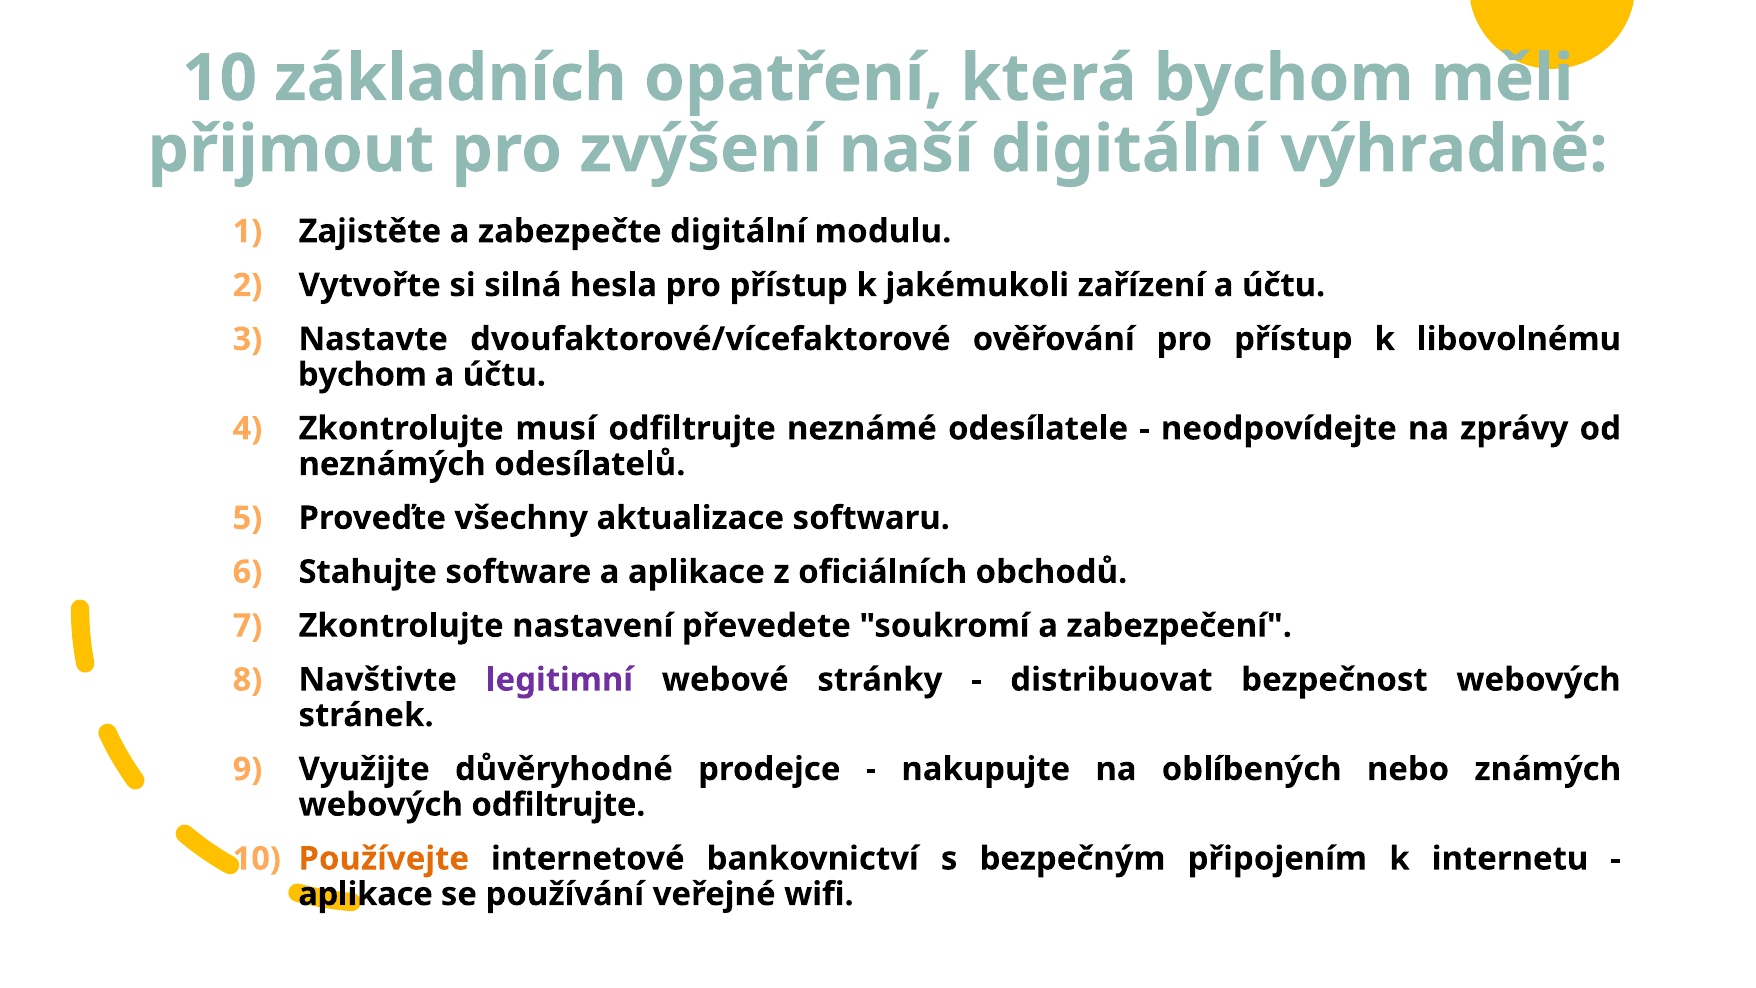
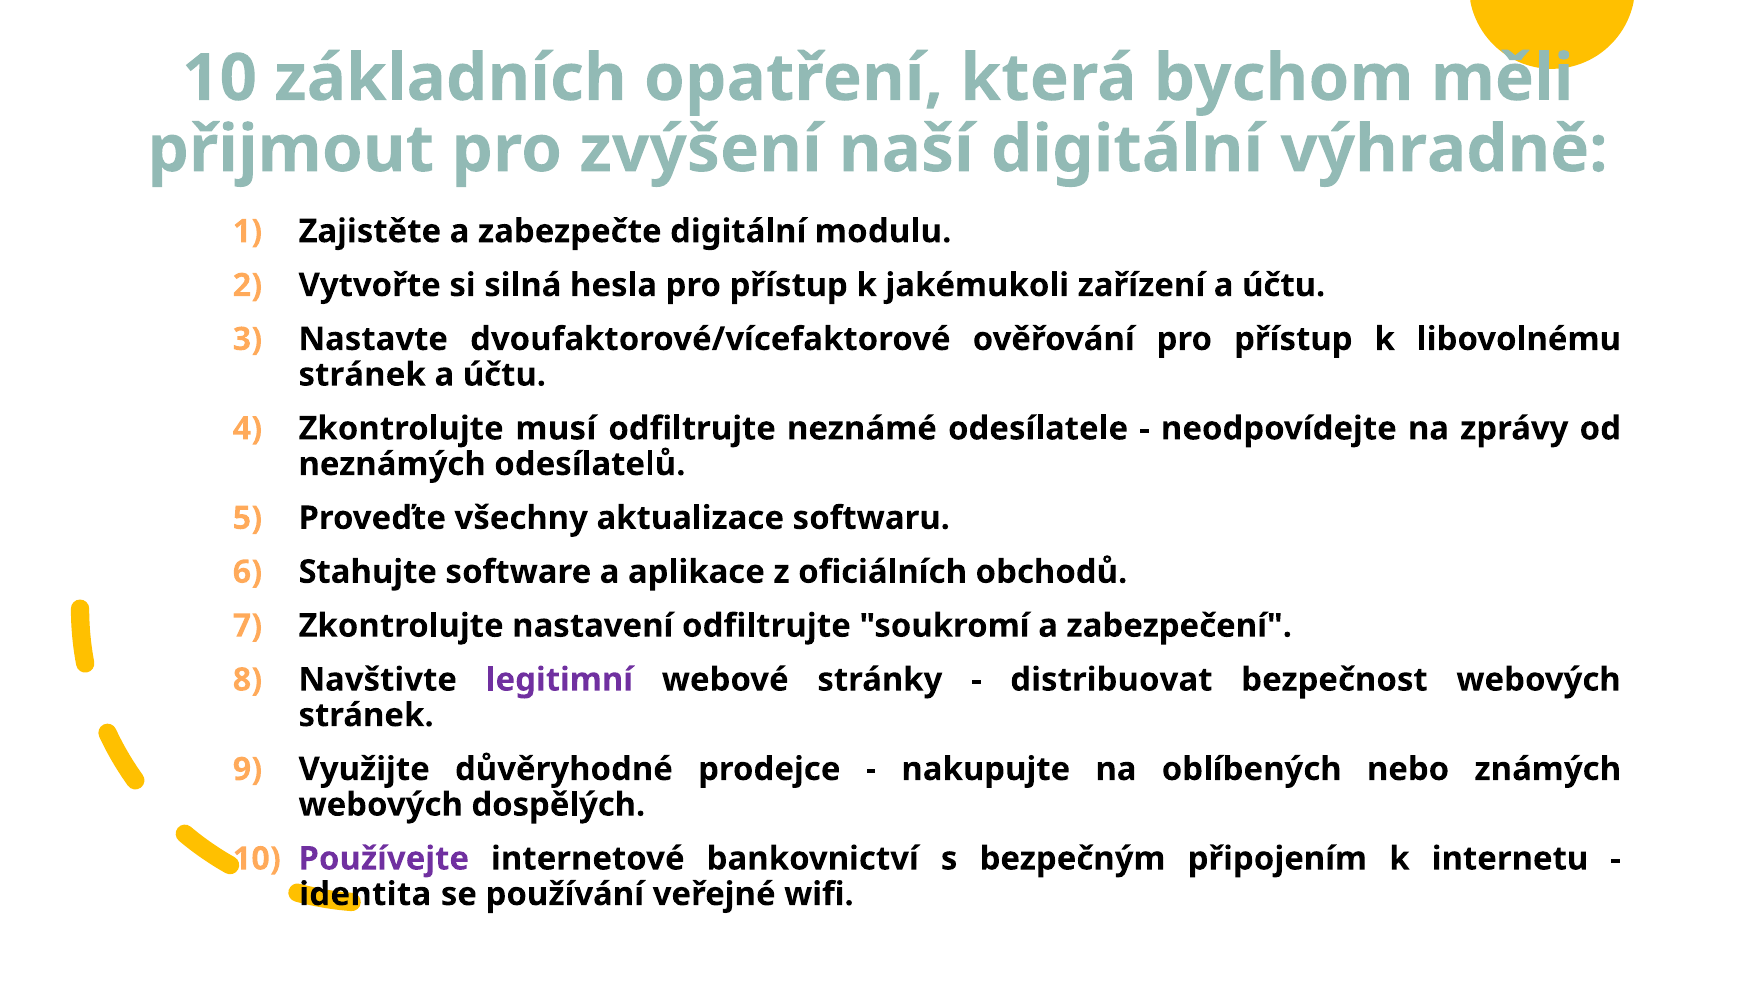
bychom at (362, 375): bychom -> stránek
nastavení převedete: převedete -> odfiltrujte
webových odfiltrujte: odfiltrujte -> dospělých
Používejte colour: orange -> purple
aplikace at (366, 894): aplikace -> identita
